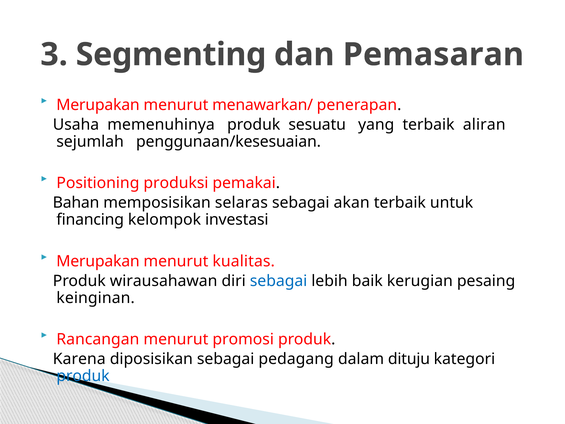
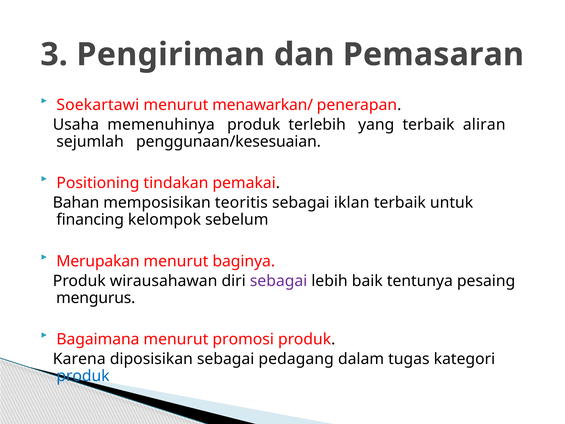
Segmenting: Segmenting -> Pengiriman
Merupakan at (98, 105): Merupakan -> Soekartawi
sesuatu: sesuatu -> terlebih
produksi: produksi -> tindakan
selaras: selaras -> teoritis
akan: akan -> iklan
investasi: investasi -> sebelum
kualitas: kualitas -> baginya
sebagai at (279, 281) colour: blue -> purple
kerugian: kerugian -> tentunya
keinginan: keinginan -> mengurus
Rancangan: Rancangan -> Bagaimana
dituju: dituju -> tugas
